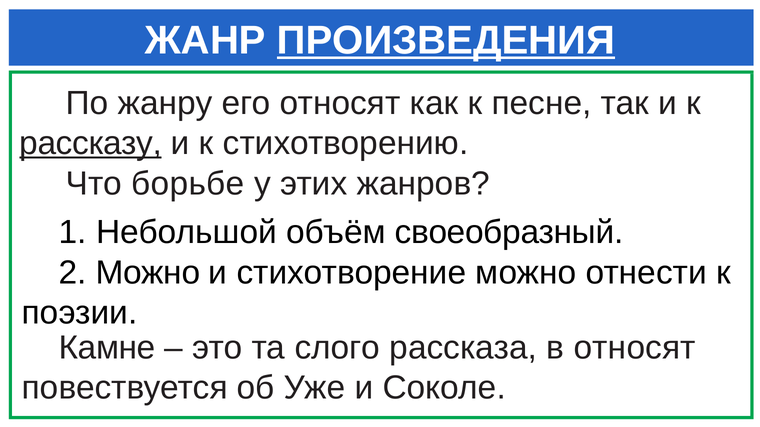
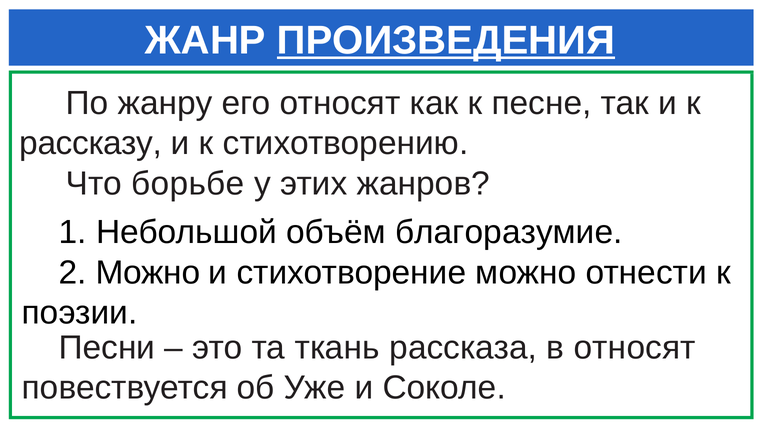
рассказу underline: present -> none
своеобразный: своеобразный -> благоразумие
Камне: Камне -> Песни
слого: слого -> ткань
